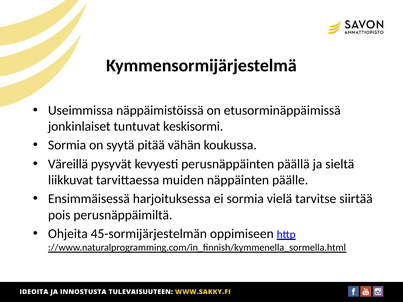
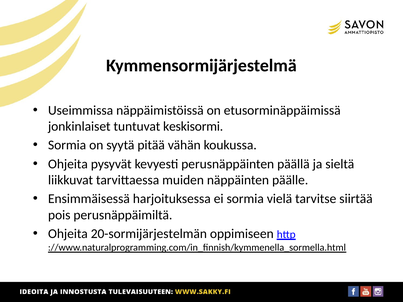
Väreillä at (68, 164): Väreillä -> Ohjeita
45-sormijärjestelmän: 45-sormijärjestelmän -> 20-sormijärjestelmän
